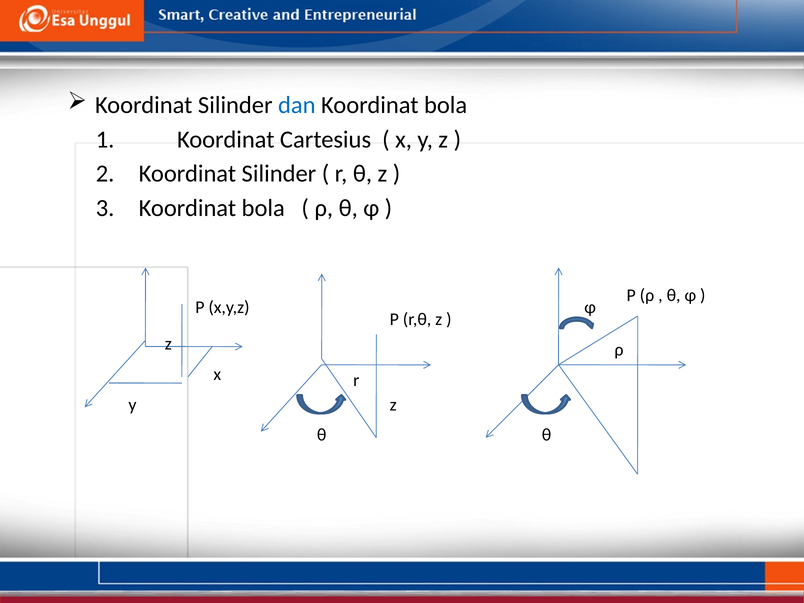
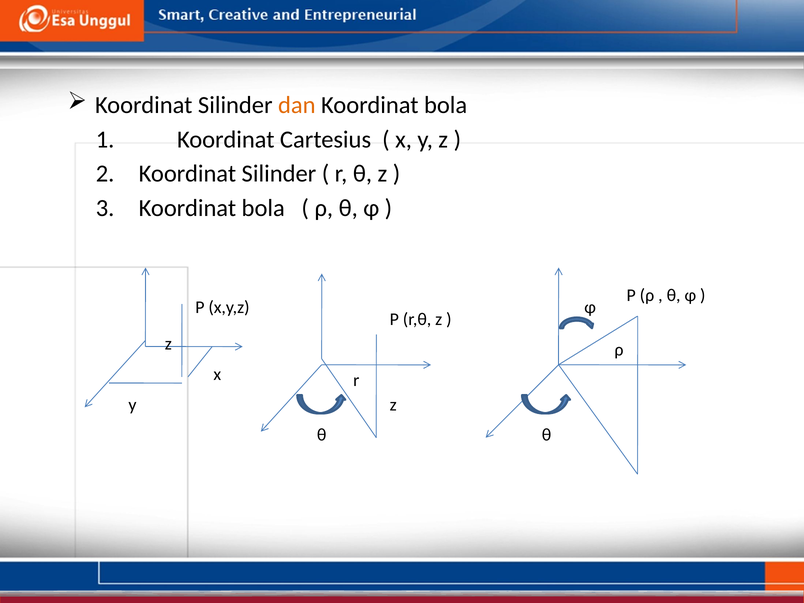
dan colour: blue -> orange
